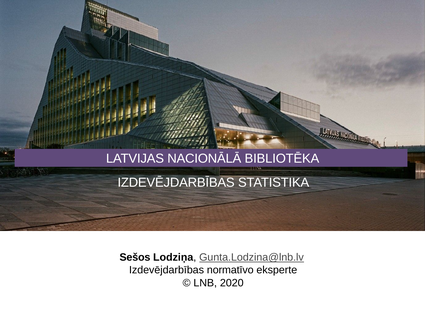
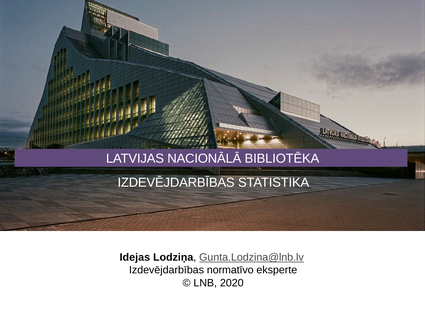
Sešos: Sešos -> Idejas
